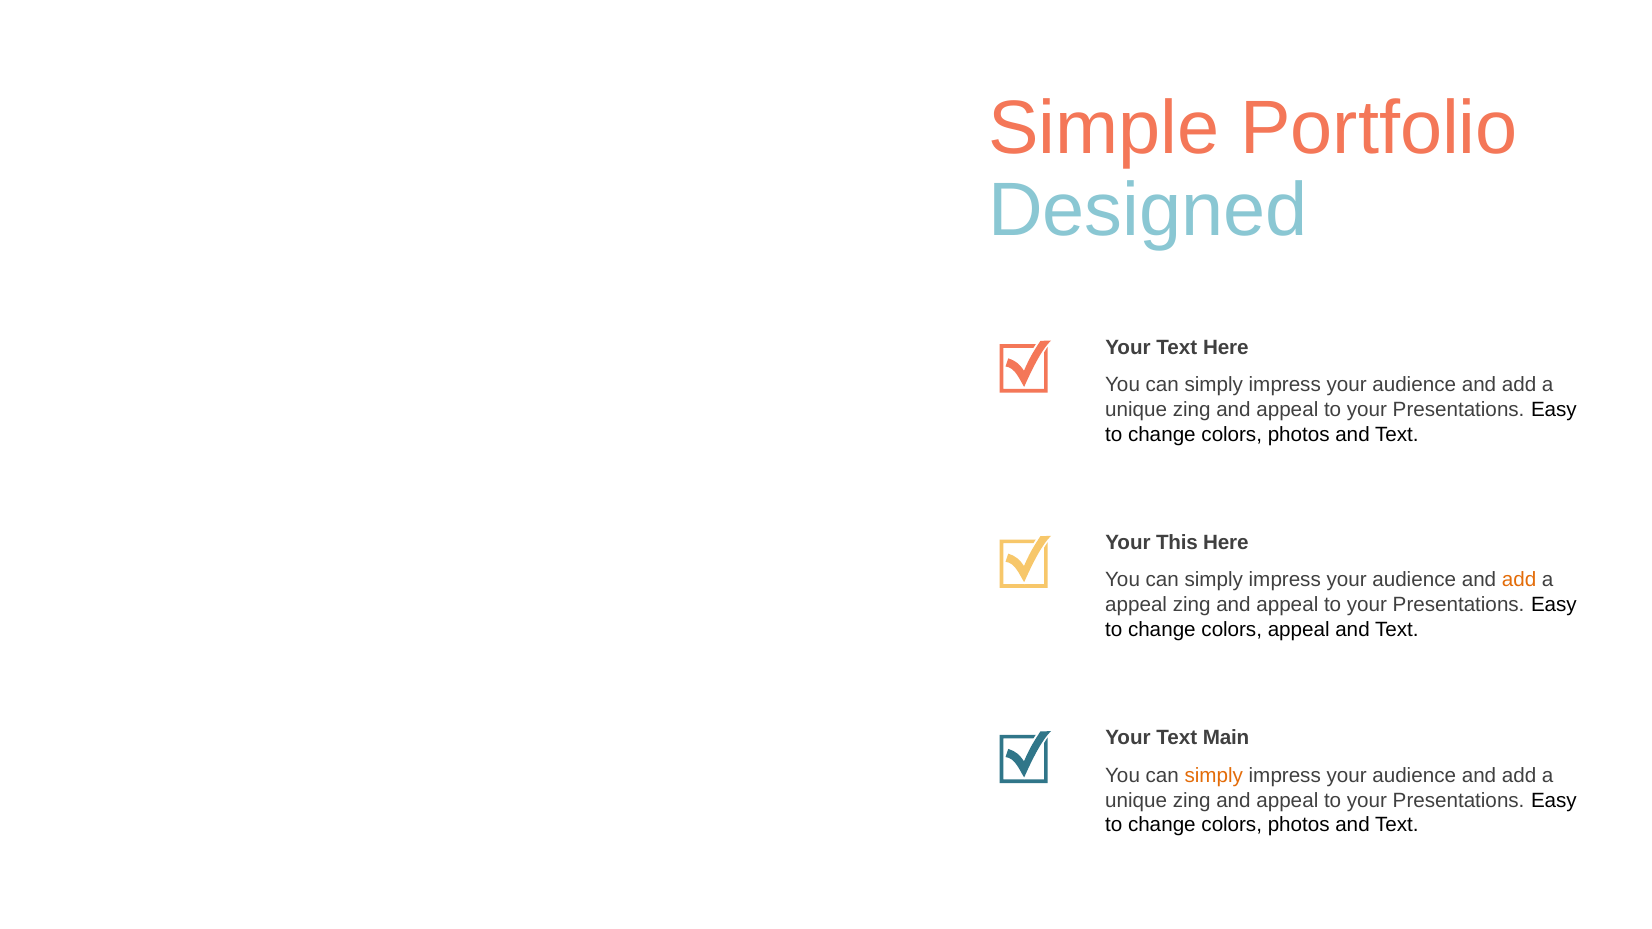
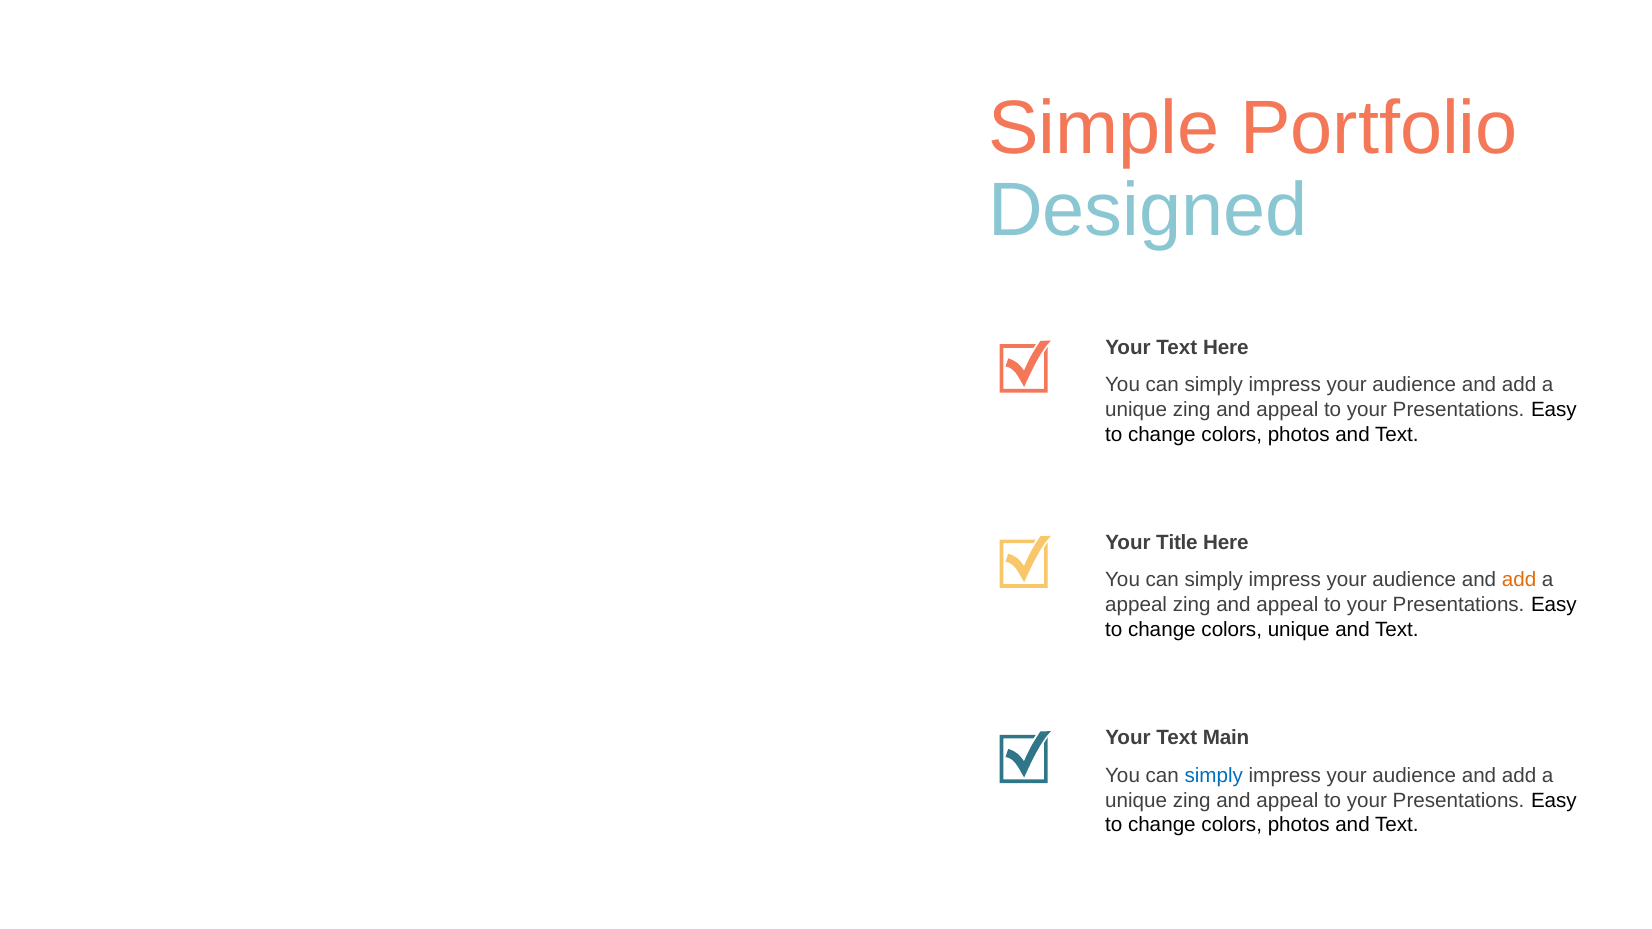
This: This -> Title
colors appeal: appeal -> unique
simply at (1214, 776) colour: orange -> blue
